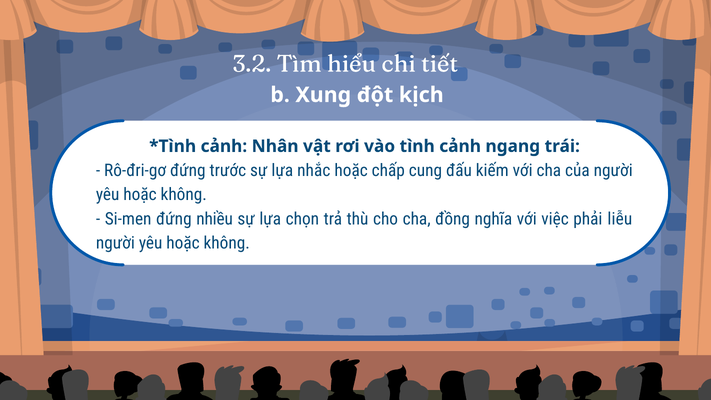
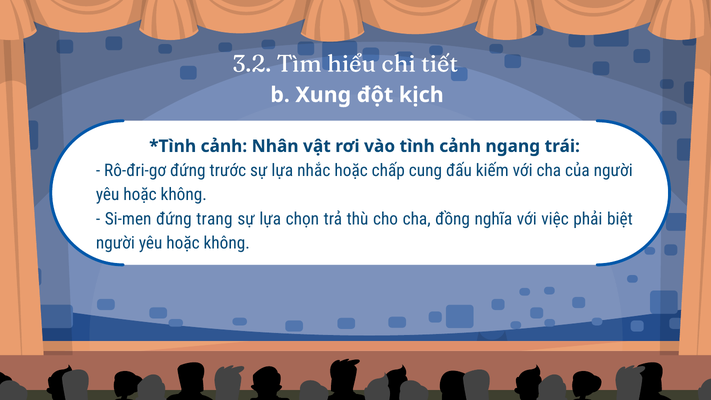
nhiều: nhiều -> trang
liễu: liễu -> biệt
